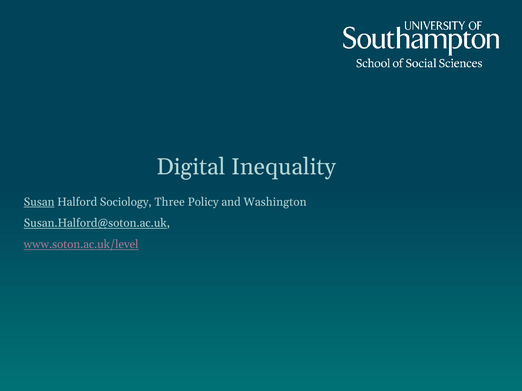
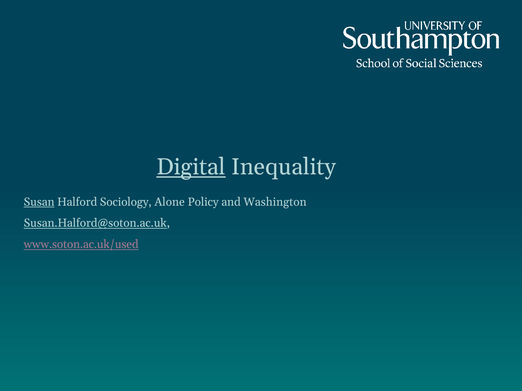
Digital underline: none -> present
Three: Three -> Alone
www.soton.ac.uk/level: www.soton.ac.uk/level -> www.soton.ac.uk/used
